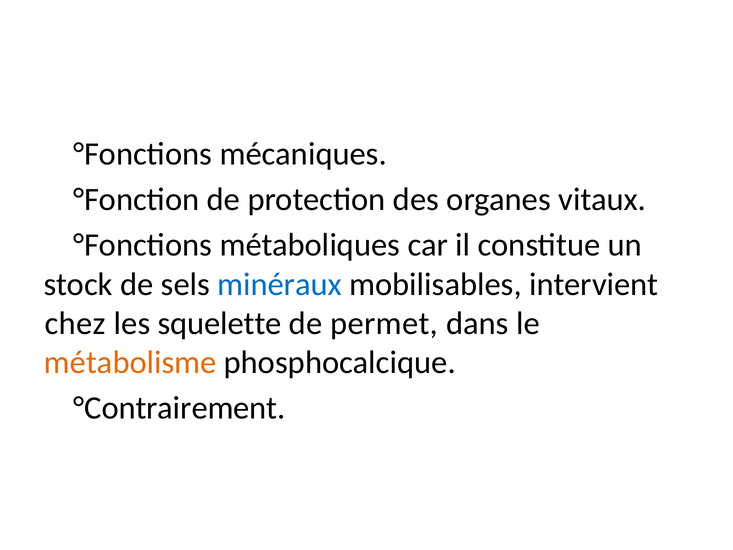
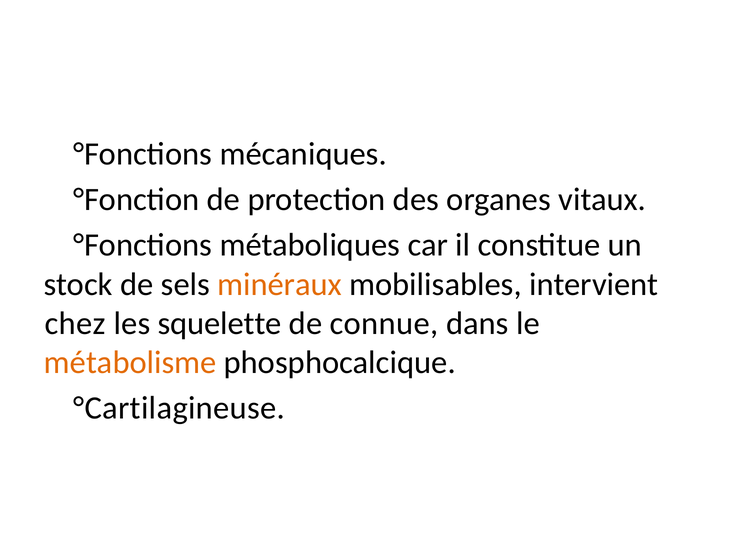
minéraux colour: blue -> orange
permet: permet -> connue
°Contrairement: °Contrairement -> °Cartilagineuse
